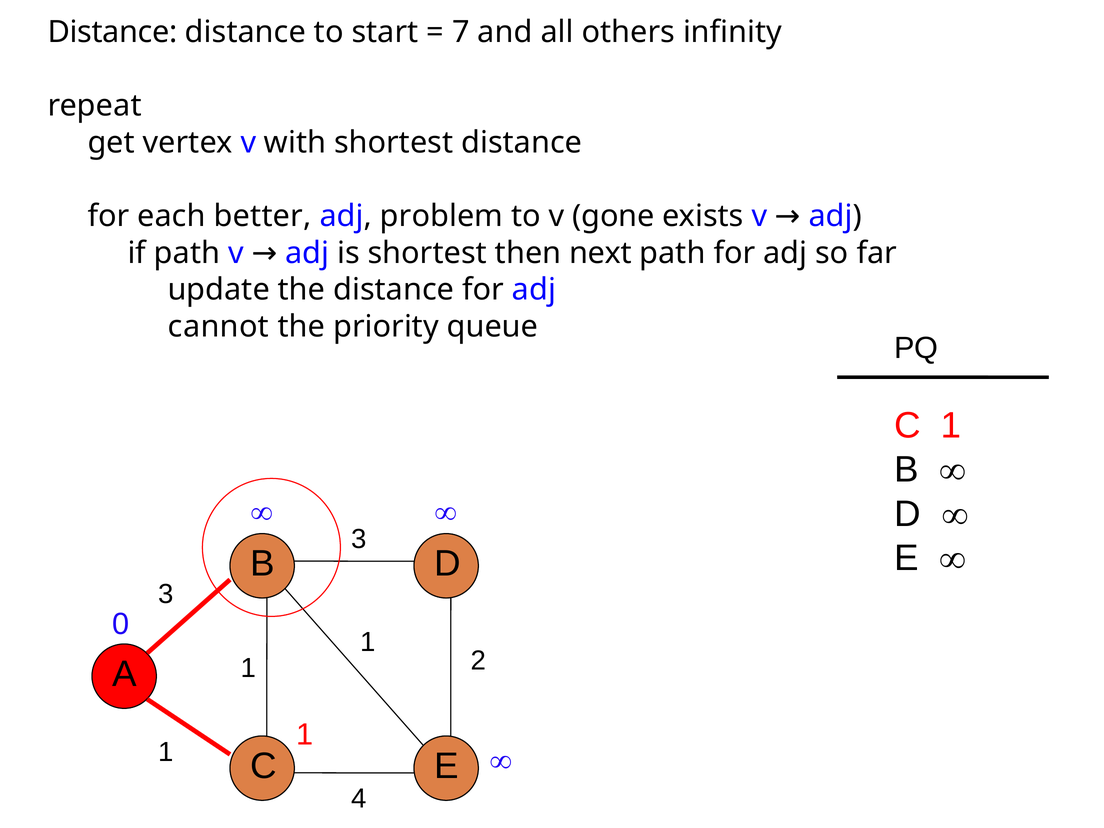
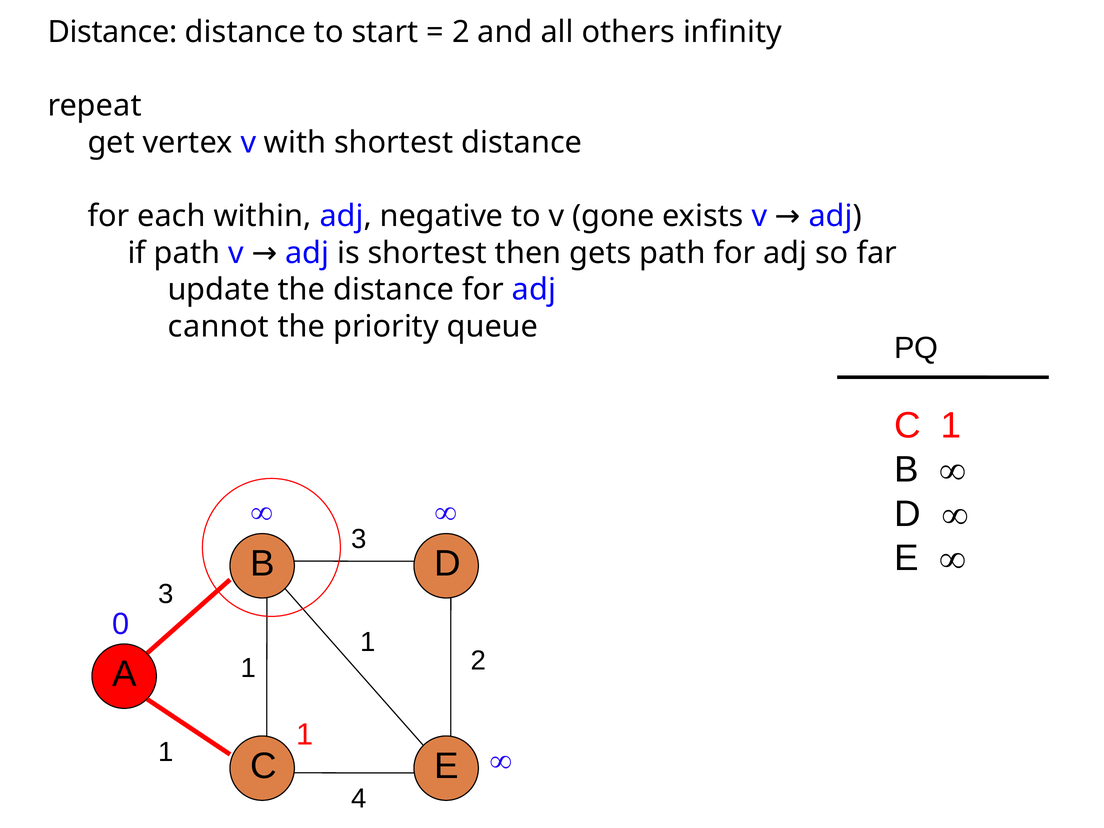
7 at (461, 32): 7 -> 2
better: better -> within
problem: problem -> negative
next: next -> gets
